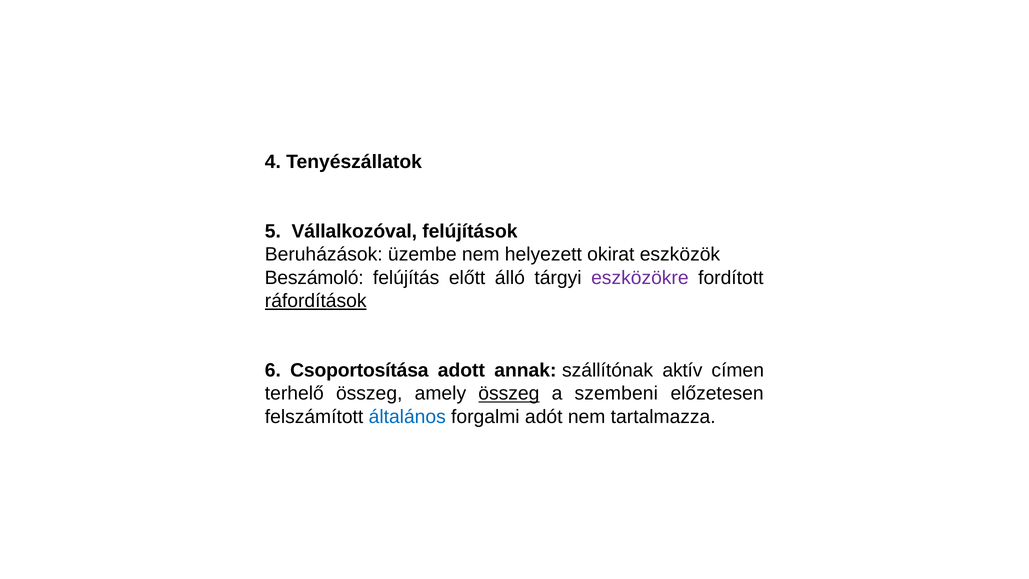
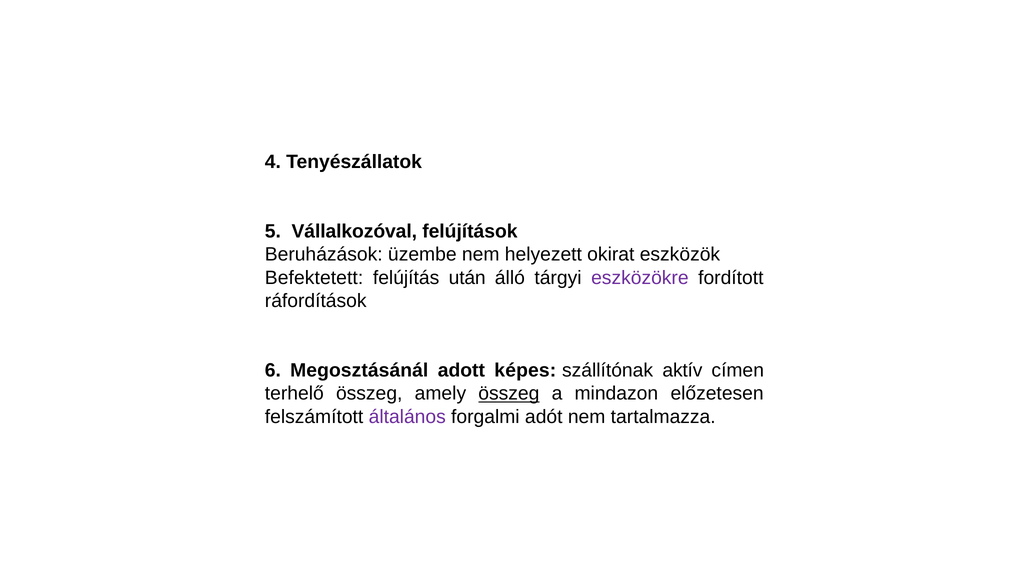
Beszámoló: Beszámoló -> Befektetett
előtt: előtt -> után
ráfordítások underline: present -> none
Csoportosítása: Csoportosítása -> Megosztásánál
annak: annak -> képes
szembeni: szembeni -> mindazon
általános colour: blue -> purple
